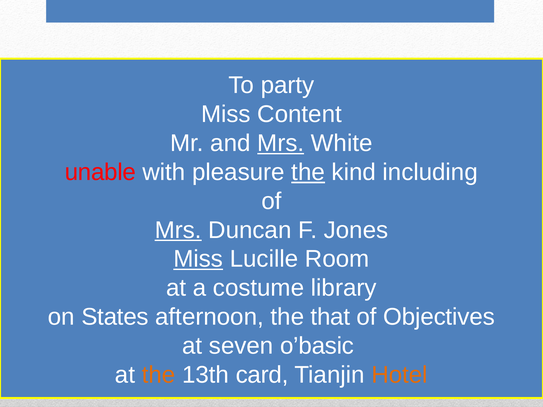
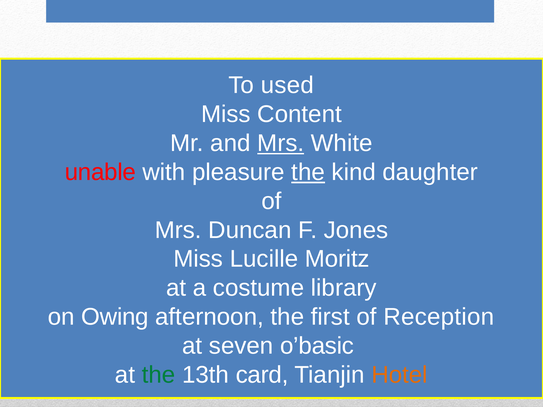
party: party -> used
including: including -> daughter
Mrs at (178, 230) underline: present -> none
Miss at (198, 259) underline: present -> none
Room: Room -> Moritz
States: States -> Owing
that: that -> first
Objectives: Objectives -> Reception
the at (159, 375) colour: orange -> green
